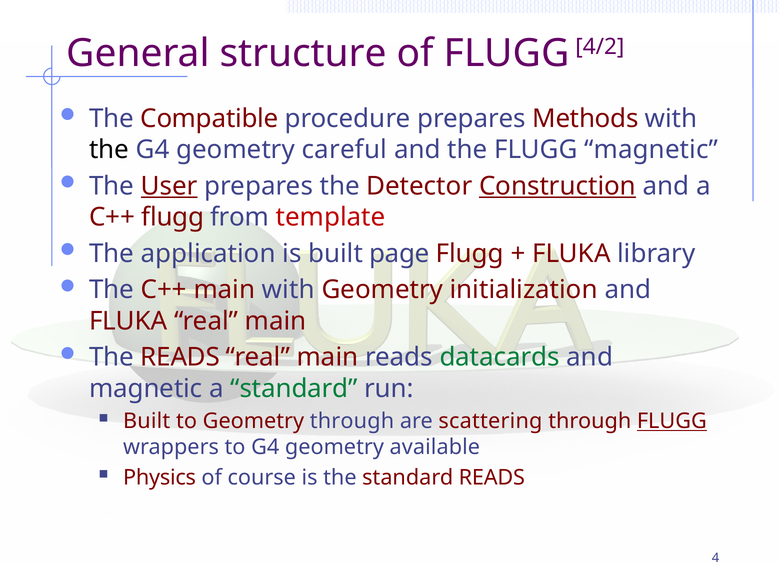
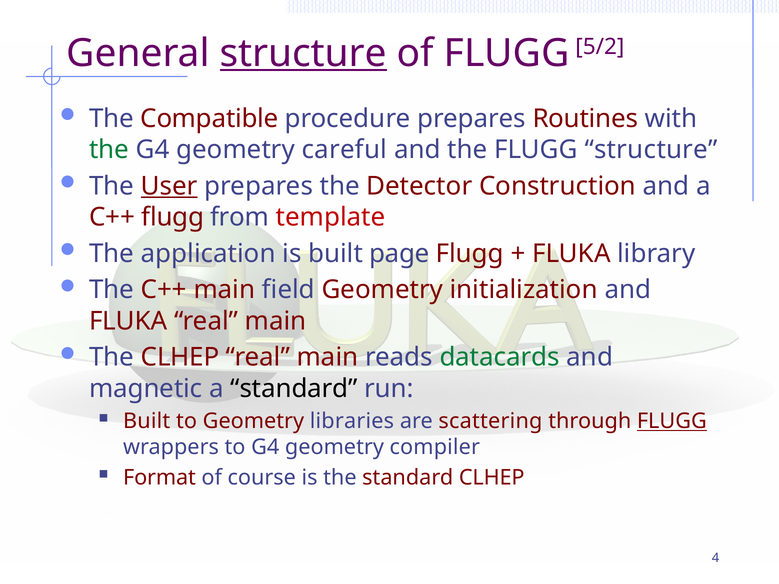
structure at (303, 53) underline: none -> present
4/2: 4/2 -> 5/2
Methods: Methods -> Routines
the at (109, 150) colour: black -> green
FLUGG magnetic: magnetic -> structure
Construction underline: present -> none
main with: with -> field
The READS: READS -> CLHEP
standard at (294, 389) colour: green -> black
Geometry through: through -> libraries
available: available -> compiler
Physics: Physics -> Format
standard READS: READS -> CLHEP
